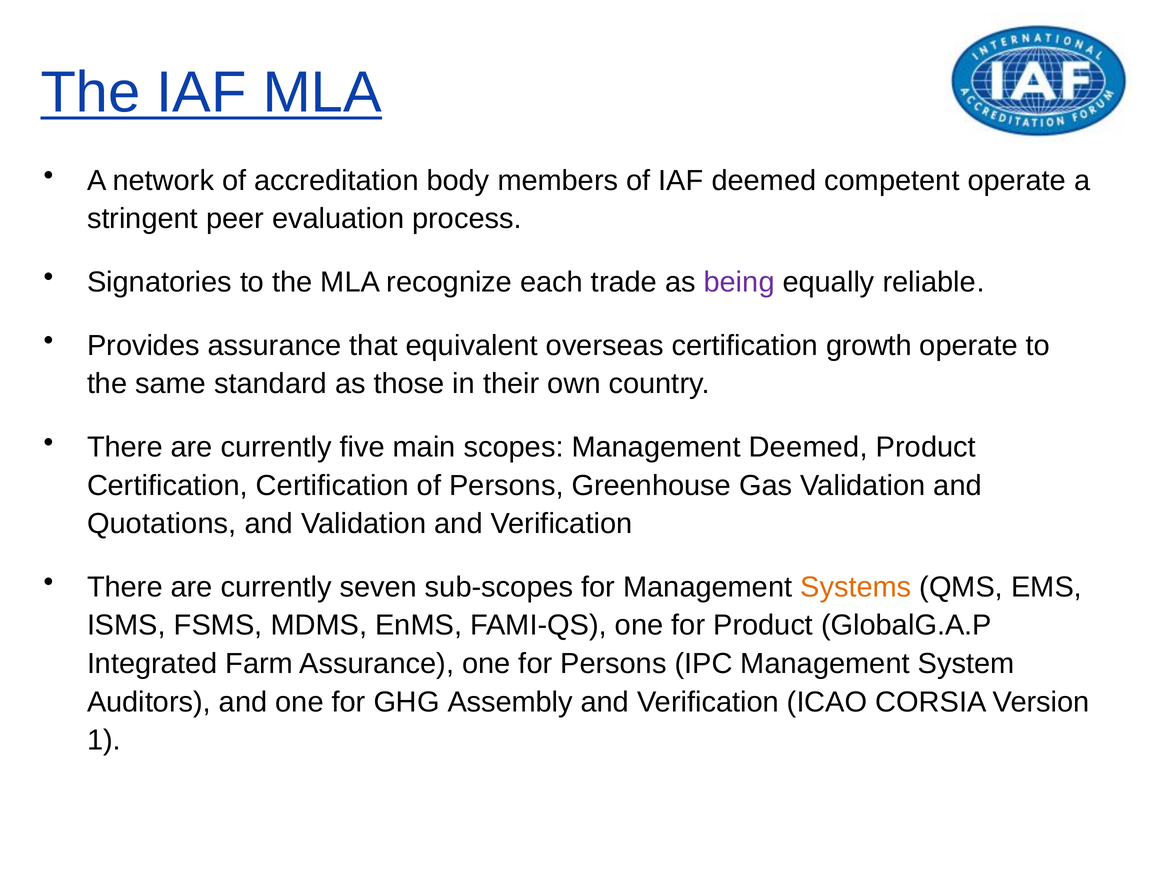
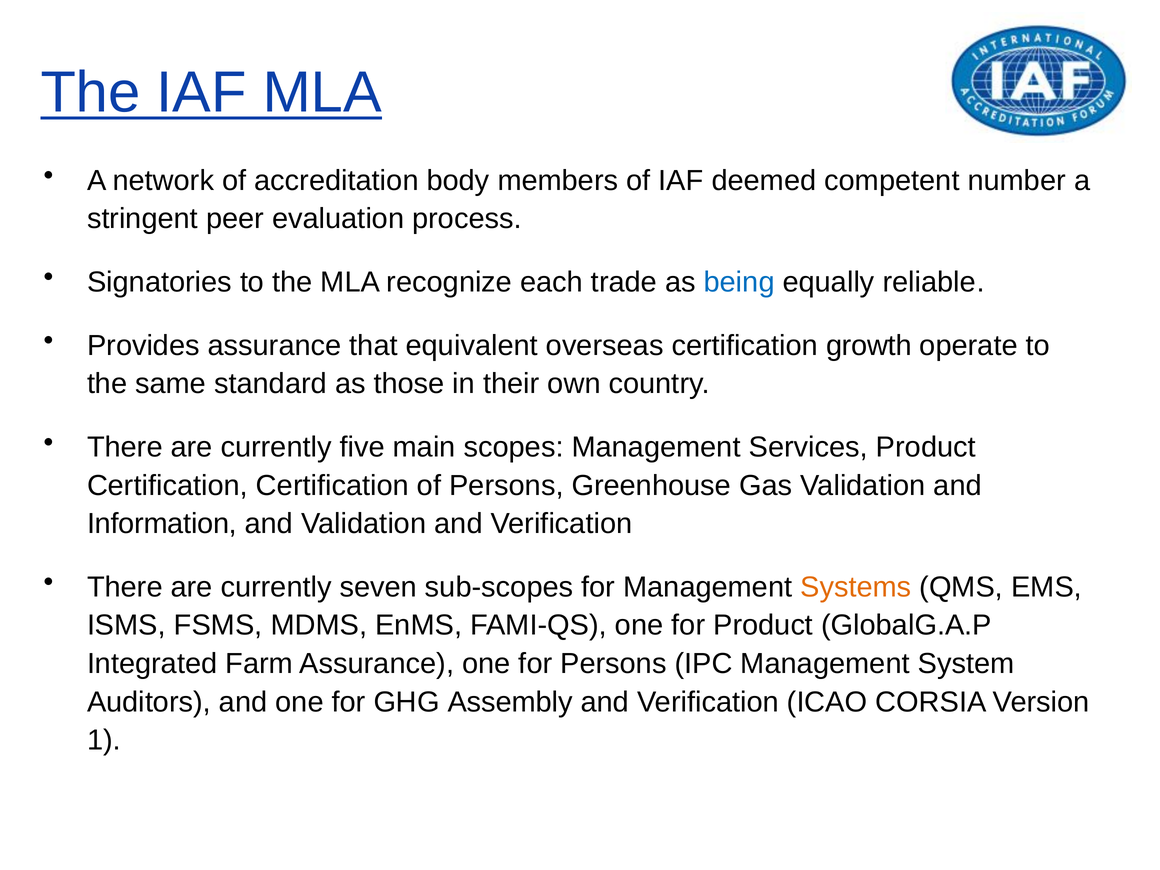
competent operate: operate -> number
being colour: purple -> blue
Management Deemed: Deemed -> Services
Quotations: Quotations -> Information
